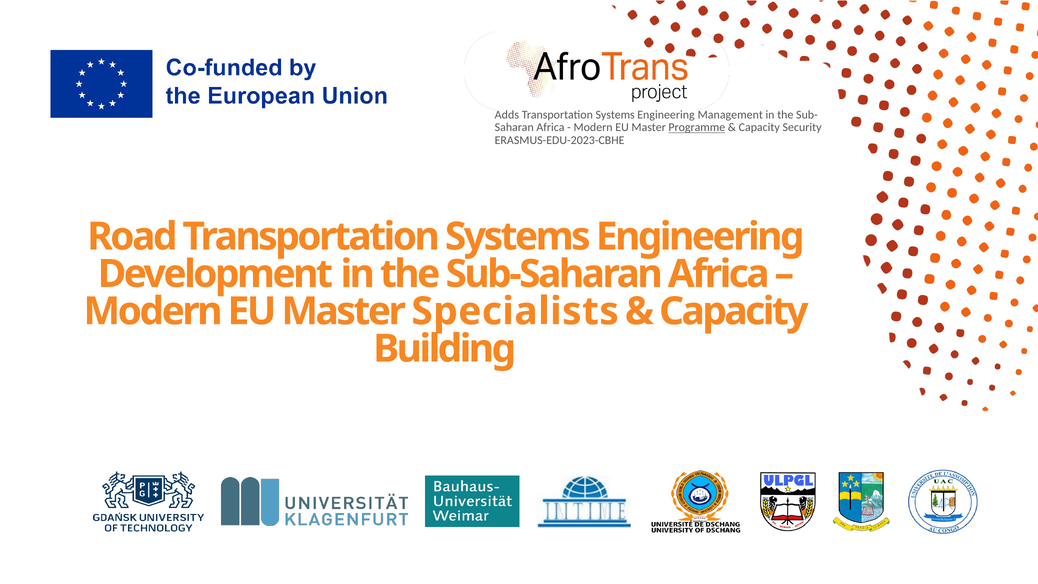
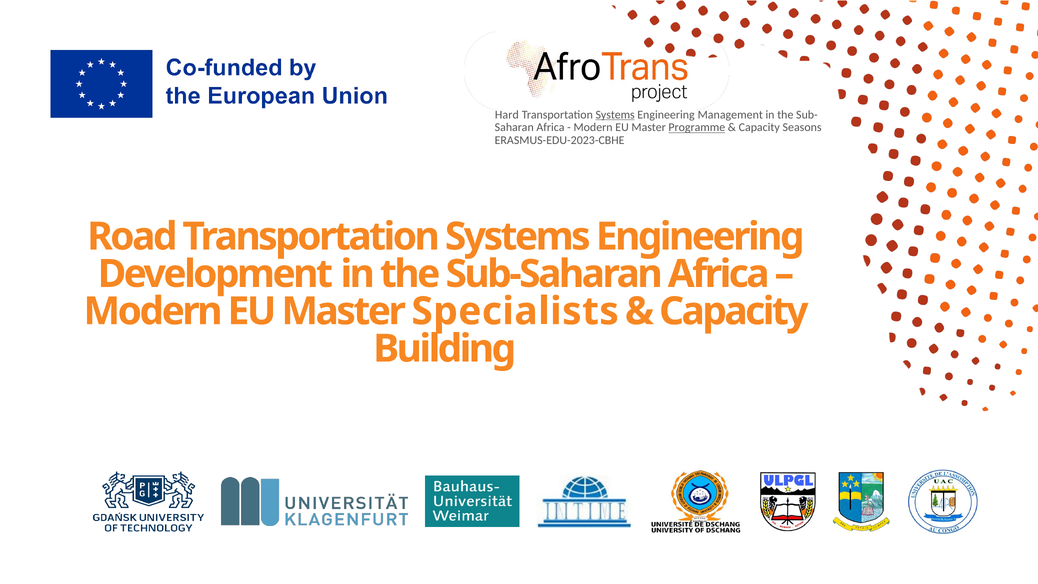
Adds: Adds -> Hard
Systems at (615, 115) underline: none -> present
Security: Security -> Seasons
